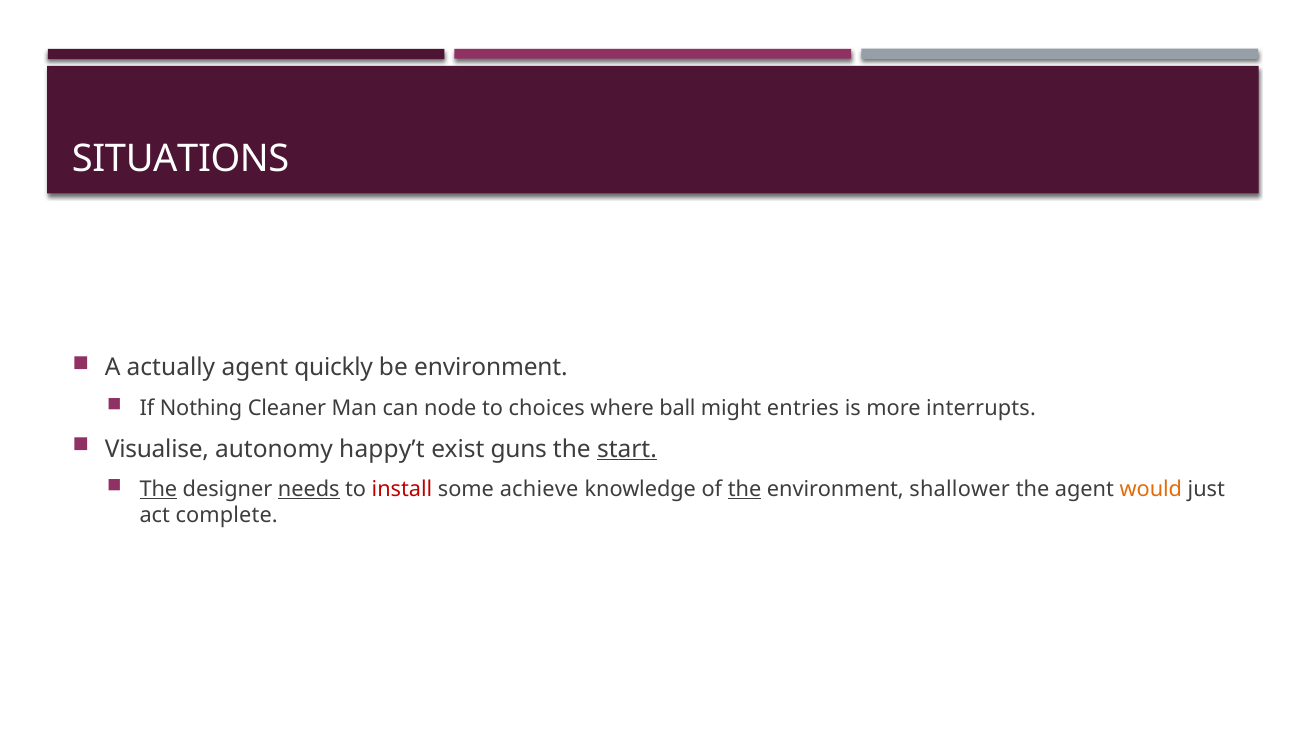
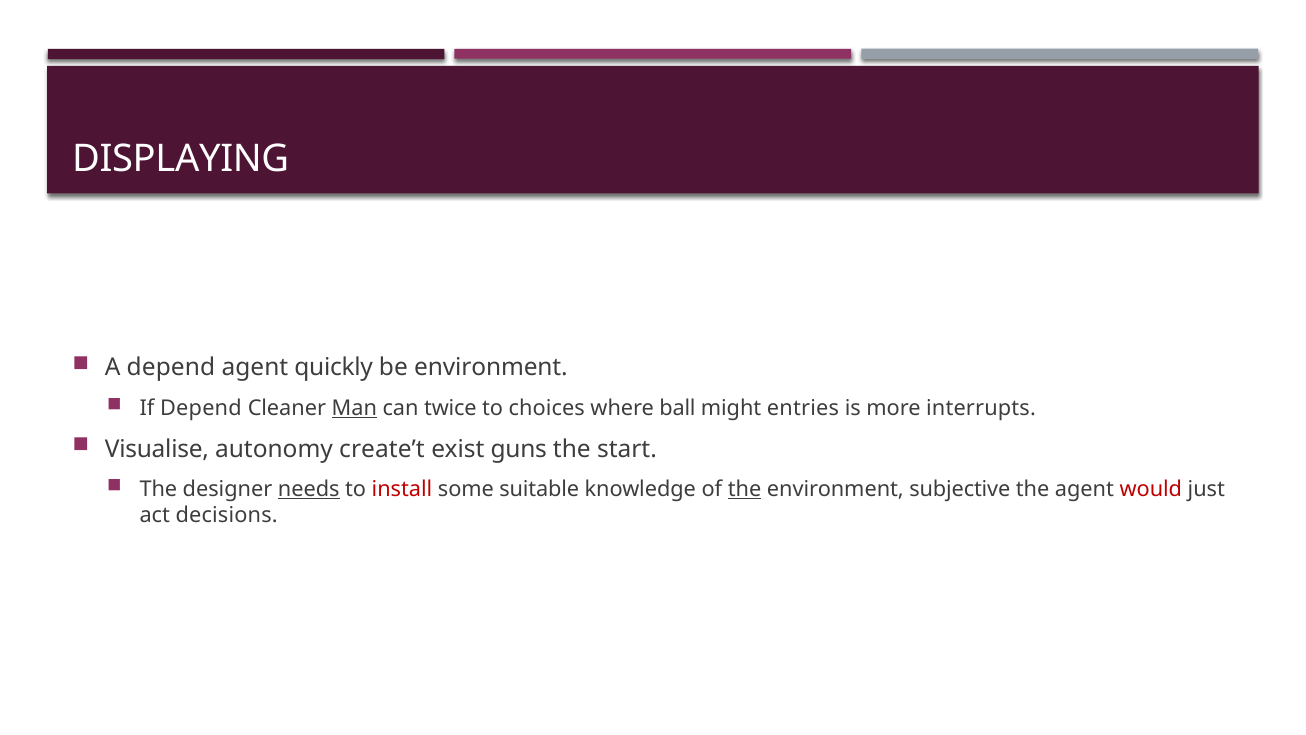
SITUATIONS: SITUATIONS -> DISPLAYING
A actually: actually -> depend
If Nothing: Nothing -> Depend
Man underline: none -> present
node: node -> twice
happy’t: happy’t -> create’t
start underline: present -> none
The at (158, 489) underline: present -> none
achieve: achieve -> suitable
shallower: shallower -> subjective
would colour: orange -> red
complete: complete -> decisions
